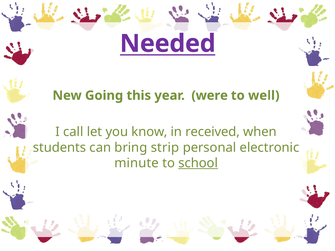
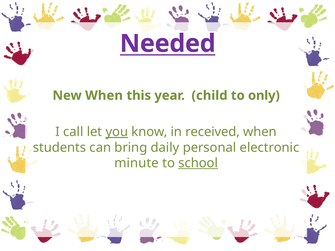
New Going: Going -> When
were: were -> child
well: well -> only
you underline: none -> present
strip: strip -> daily
